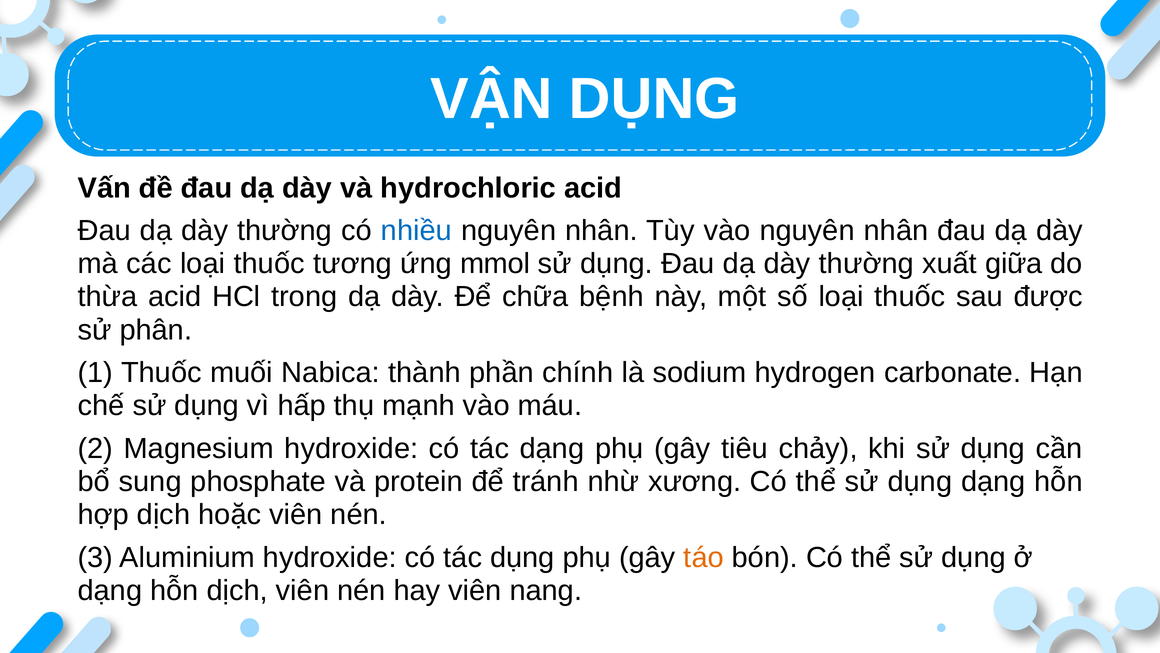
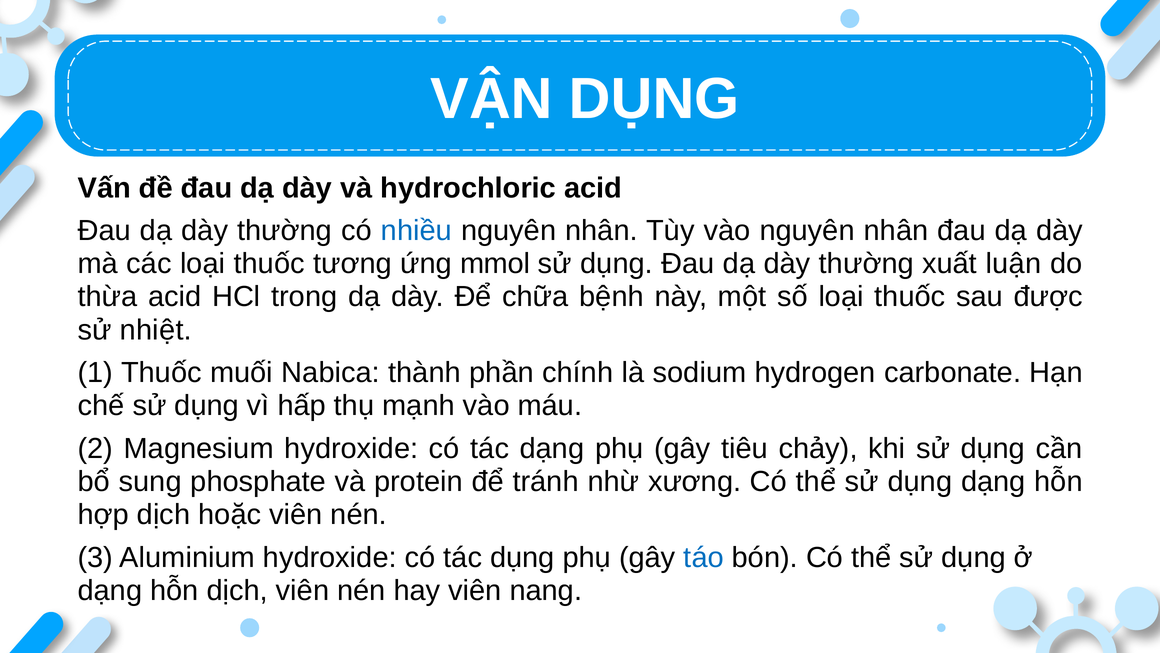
giữa: giữa -> luận
phân: phân -> nhiệt
táo colour: orange -> blue
